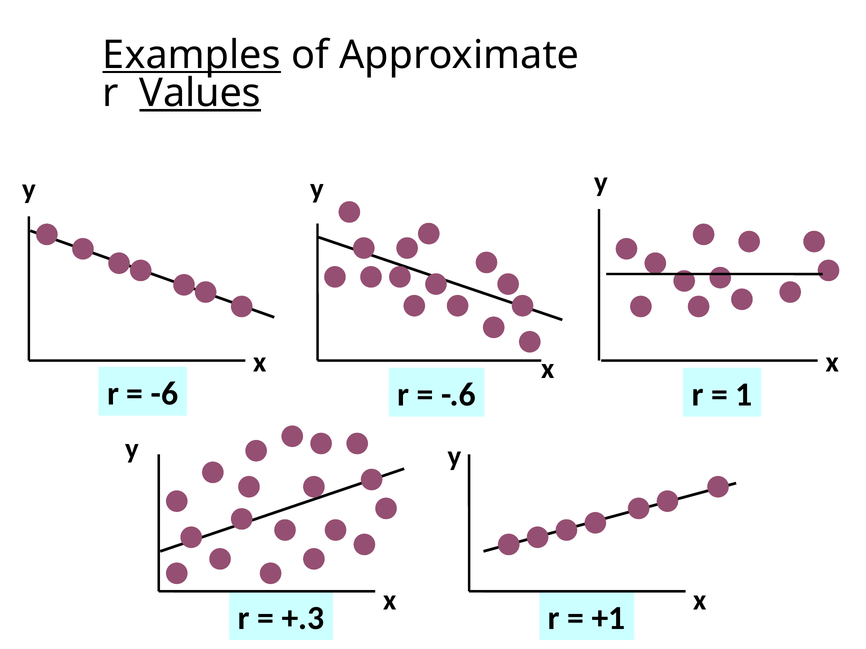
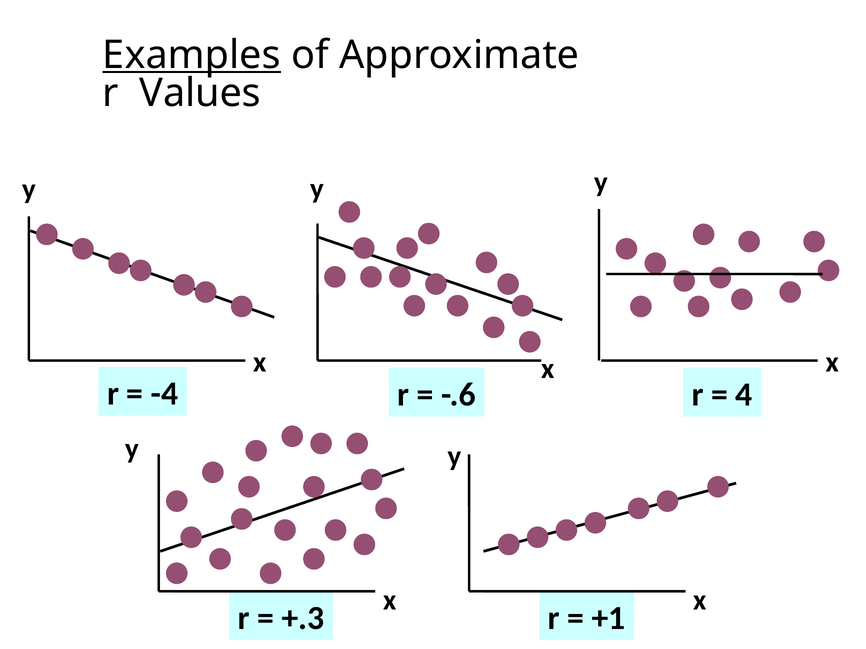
Values underline: present -> none
-6: -6 -> -4
1: 1 -> 4
